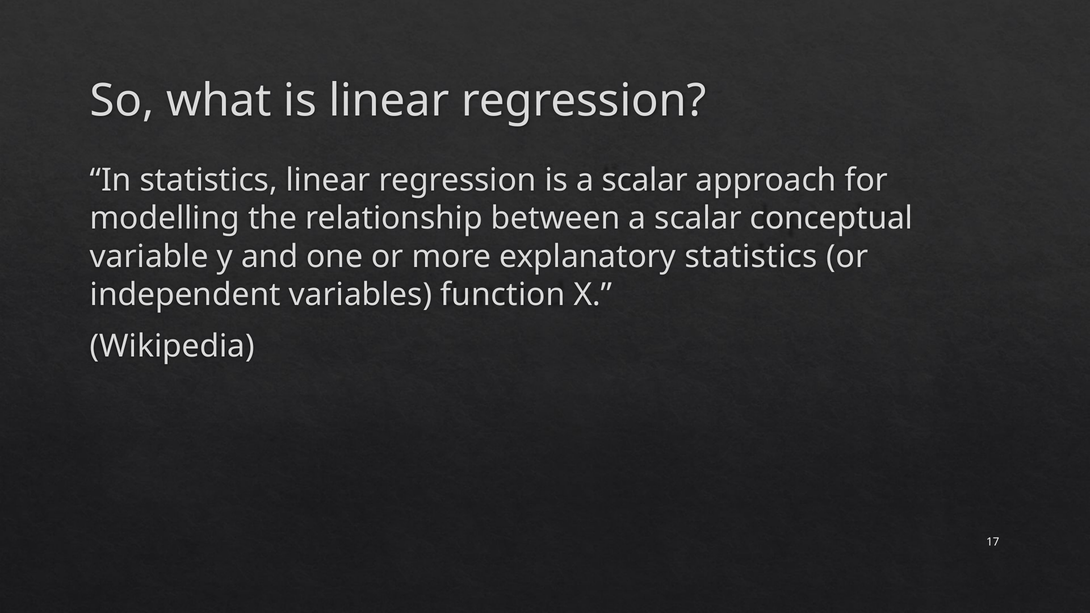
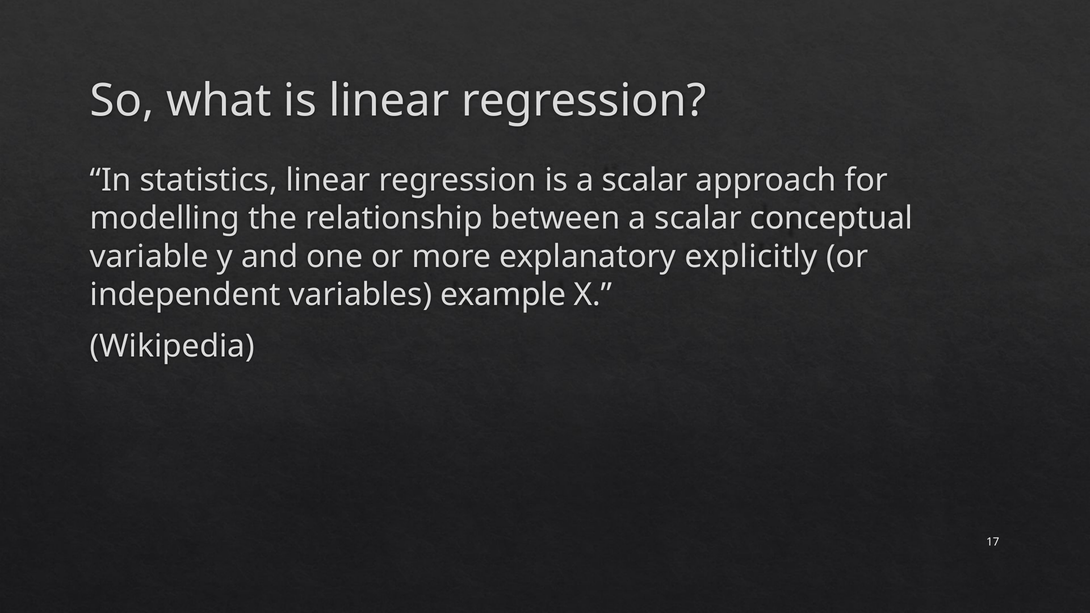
explanatory statistics: statistics -> explicitly
function: function -> example
